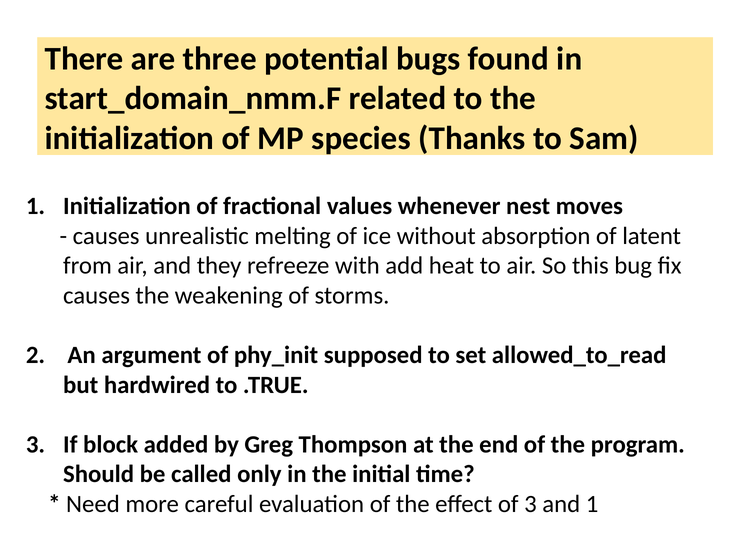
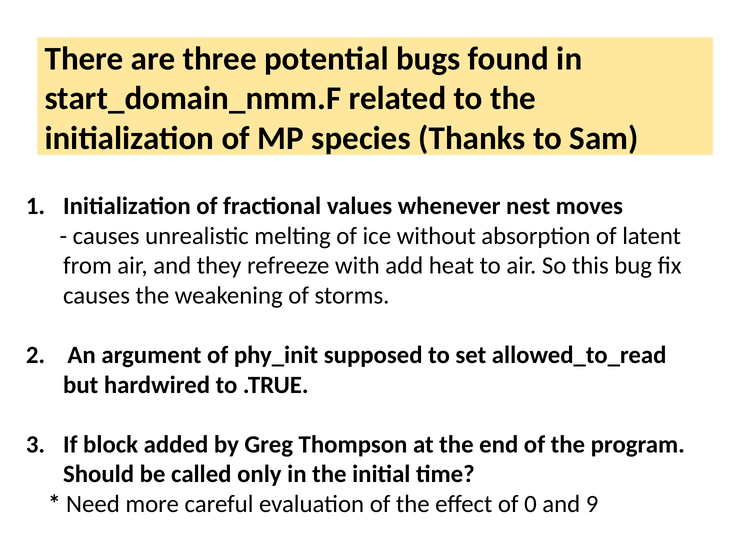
of 3: 3 -> 0
and 1: 1 -> 9
